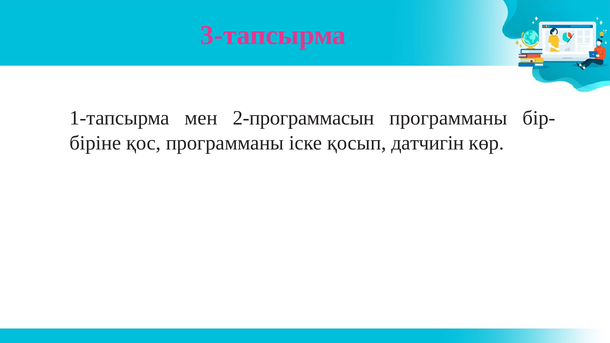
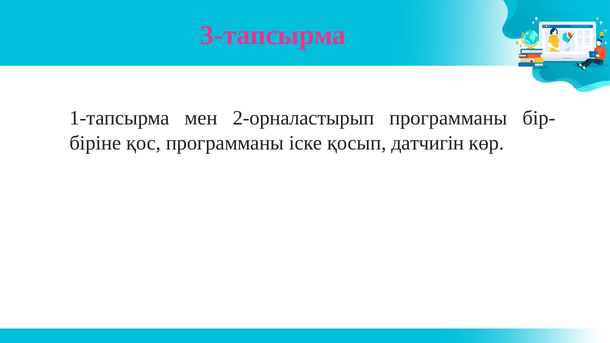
2-программасын: 2-программасын -> 2-орналастырып
